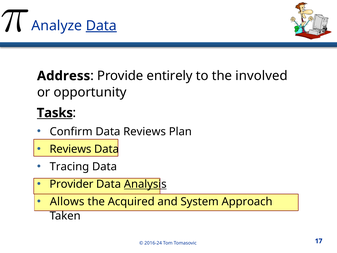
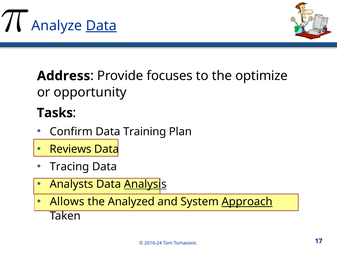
entirely: entirely -> focuses
involved: involved -> optimize
Tasks underline: present -> none
Data Reviews: Reviews -> Training
Provider: Provider -> Analysts
Acquired: Acquired -> Analyzed
Approach underline: none -> present
